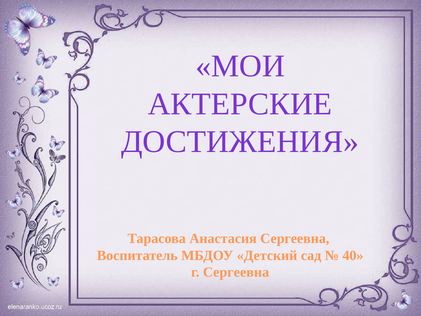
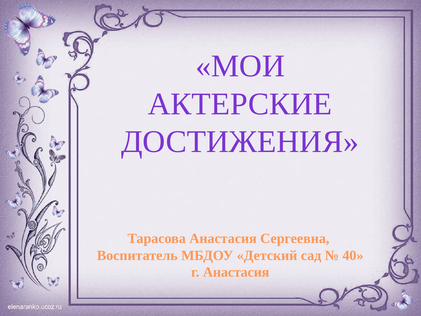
г Сергеевна: Сергеевна -> Анастасия
